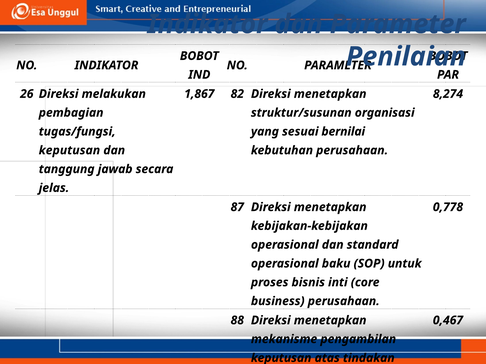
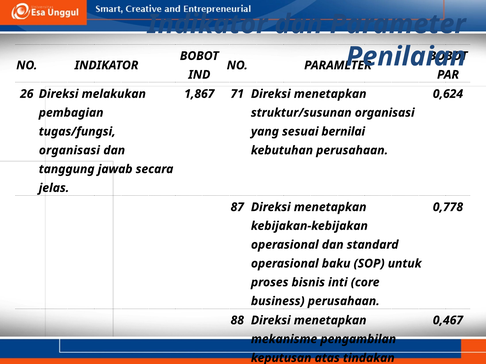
82: 82 -> 71
8,274: 8,274 -> 0,624
keputusan at (69, 151): keputusan -> organisasi
